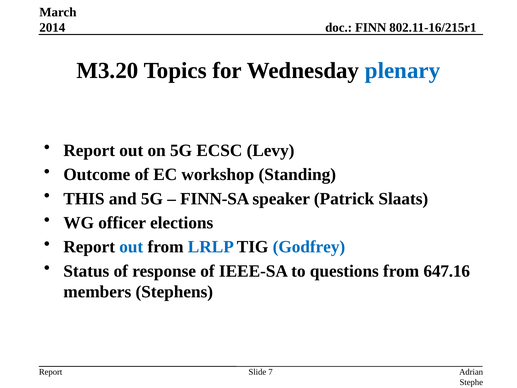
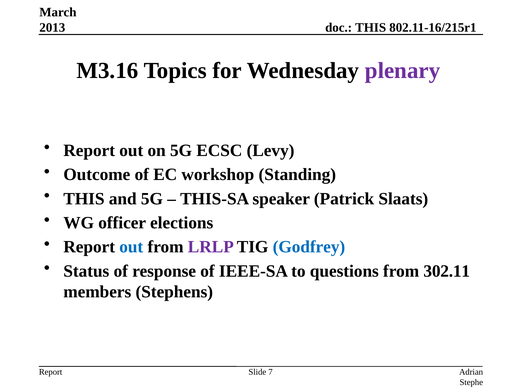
2014: 2014 -> 2013
FINN at (371, 28): FINN -> THIS
M3.20: M3.20 -> M3.16
plenary colour: blue -> purple
FINN-SA: FINN-SA -> THIS-SA
LRLP colour: blue -> purple
647.16: 647.16 -> 302.11
